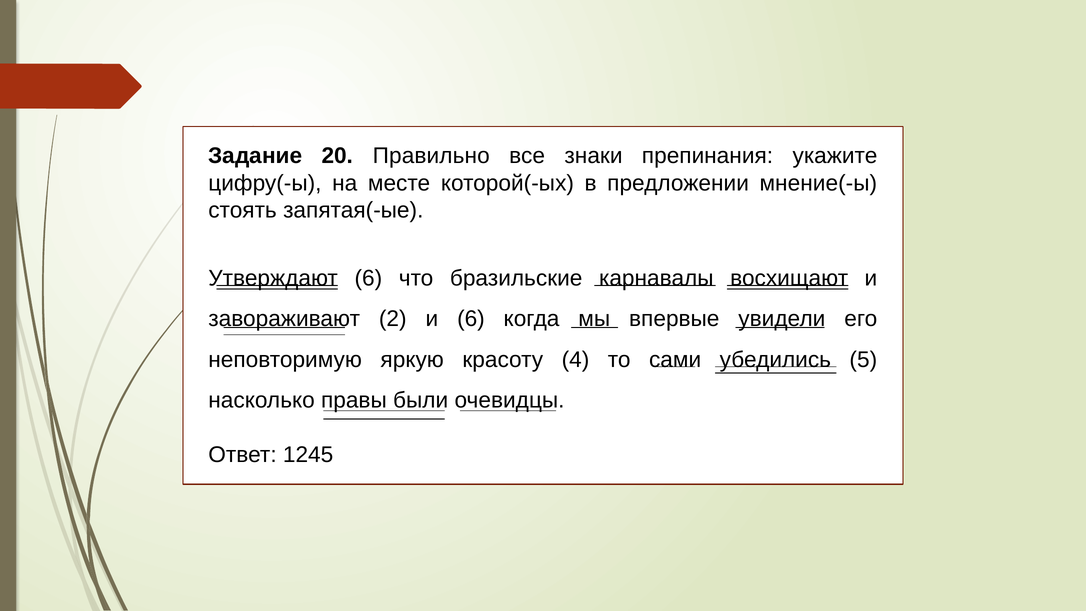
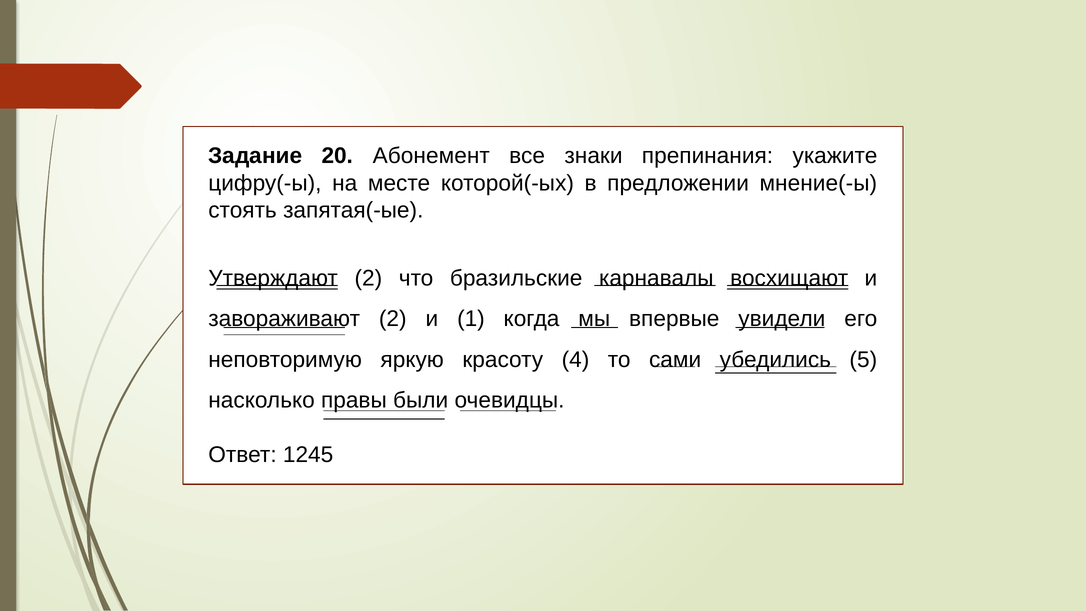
Правильно: Правильно -> Абонемент
Утверждают 6: 6 -> 2
и 6: 6 -> 1
